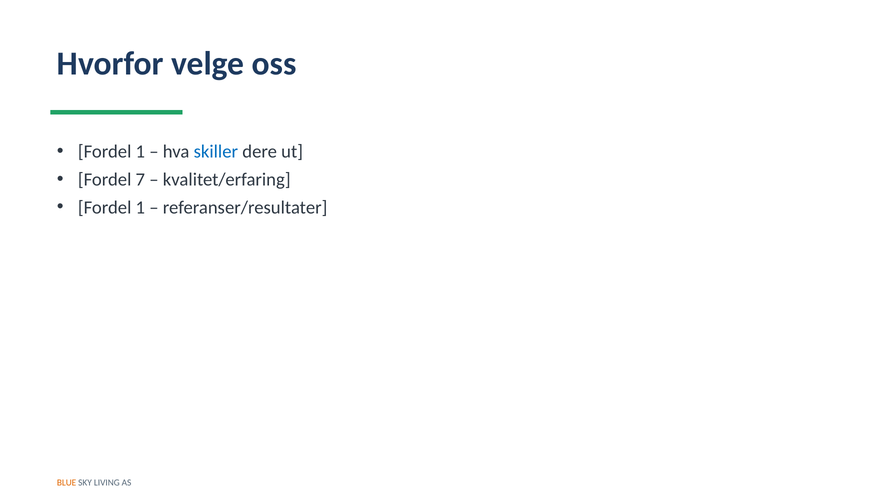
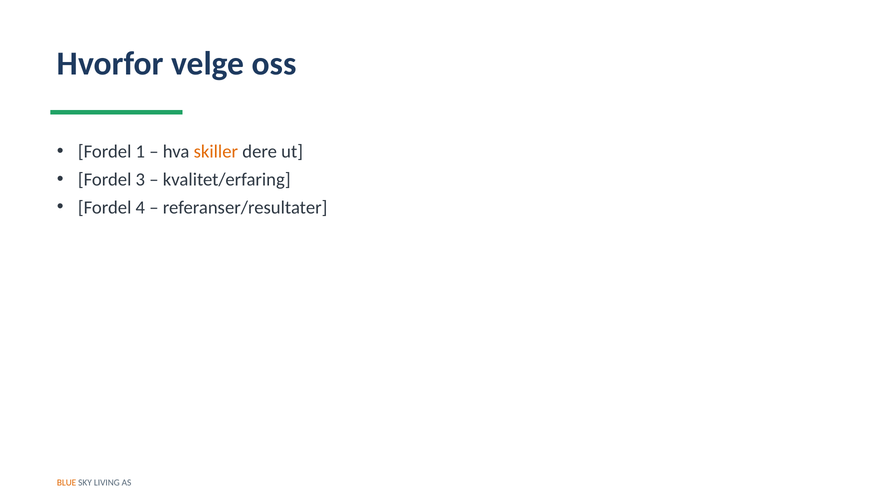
skiller colour: blue -> orange
7: 7 -> 3
1 at (140, 208): 1 -> 4
